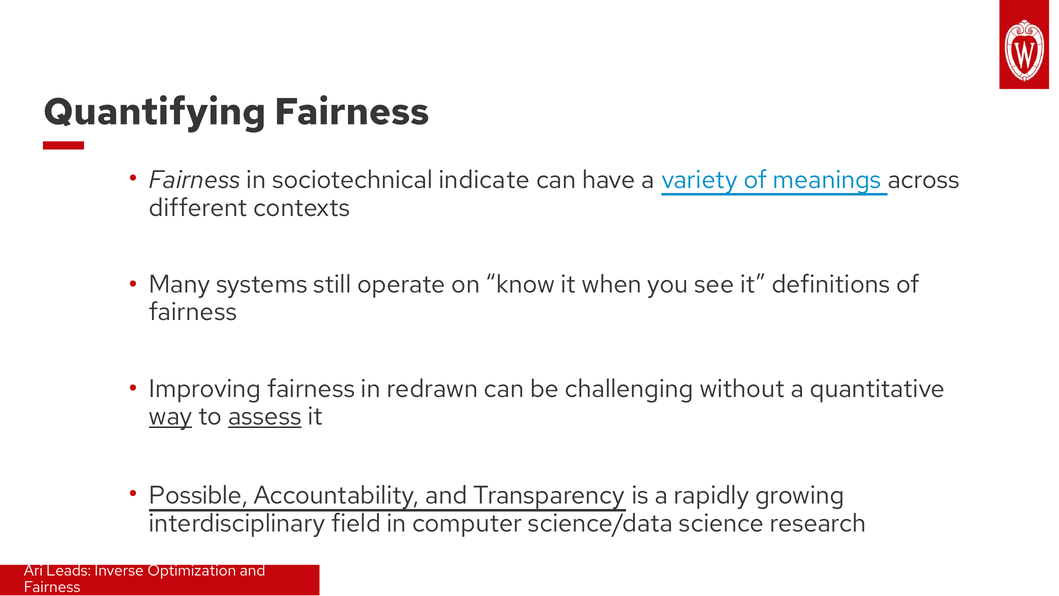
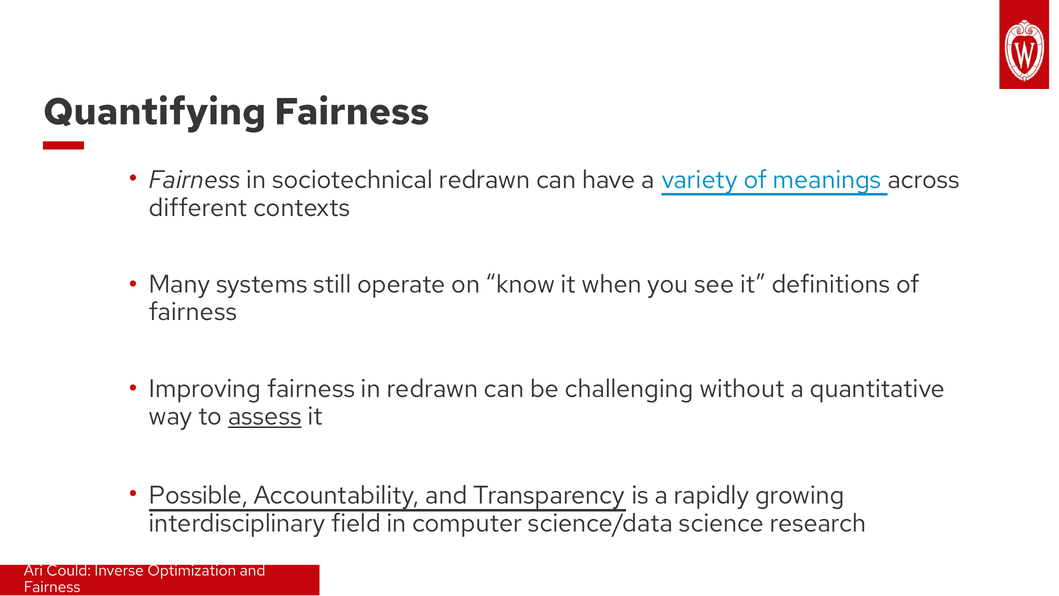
sociotechnical indicate: indicate -> redrawn
way underline: present -> none
Leads: Leads -> Could
